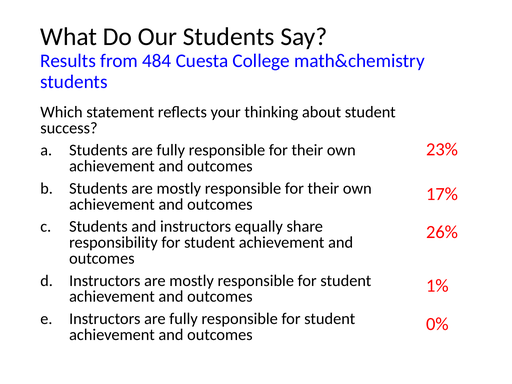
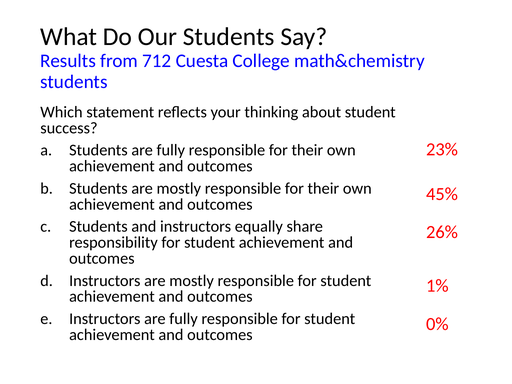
484: 484 -> 712
17%: 17% -> 45%
